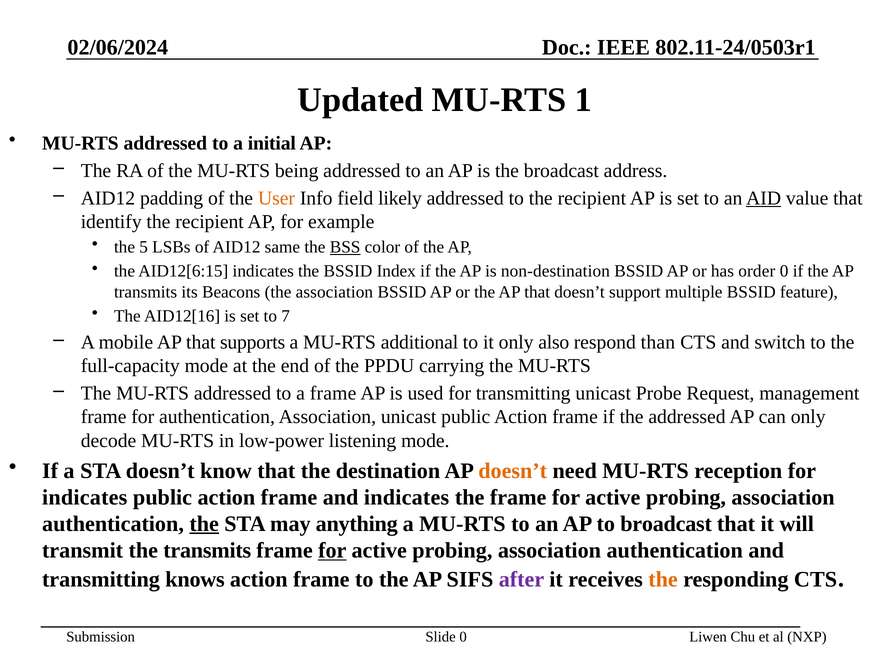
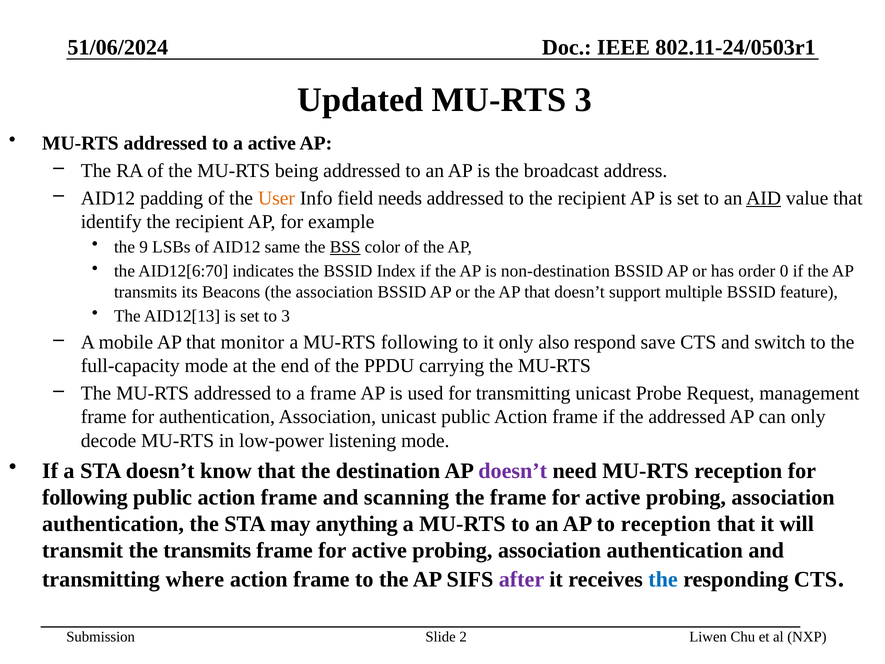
02/06/2024: 02/06/2024 -> 51/06/2024
MU-RTS 1: 1 -> 3
a initial: initial -> active
likely: likely -> needs
5: 5 -> 9
AID12[6:15: AID12[6:15 -> AID12[6:70
AID12[16: AID12[16 -> AID12[13
to 7: 7 -> 3
supports: supports -> monitor
MU-RTS additional: additional -> following
than: than -> save
doesn’t at (513, 471) colour: orange -> purple
indicates at (85, 497): indicates -> following
and indicates: indicates -> scanning
the at (204, 524) underline: present -> none
to broadcast: broadcast -> reception
for at (332, 550) underline: present -> none
knows: knows -> where
the at (663, 579) colour: orange -> blue
Slide 0: 0 -> 2
